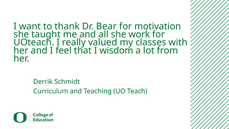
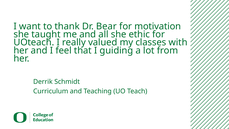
work: work -> ethic
wisdom: wisdom -> guiding
